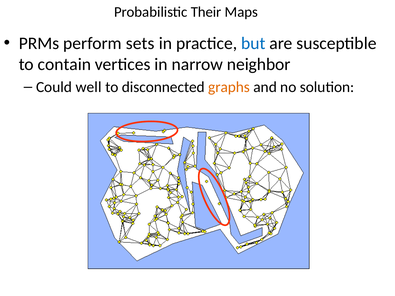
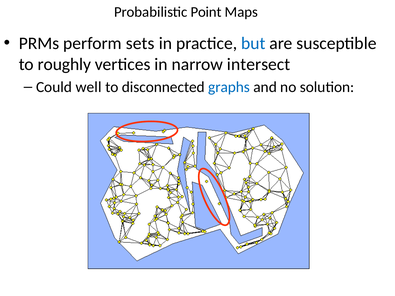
Their: Their -> Point
contain: contain -> roughly
neighbor: neighbor -> intersect
graphs colour: orange -> blue
